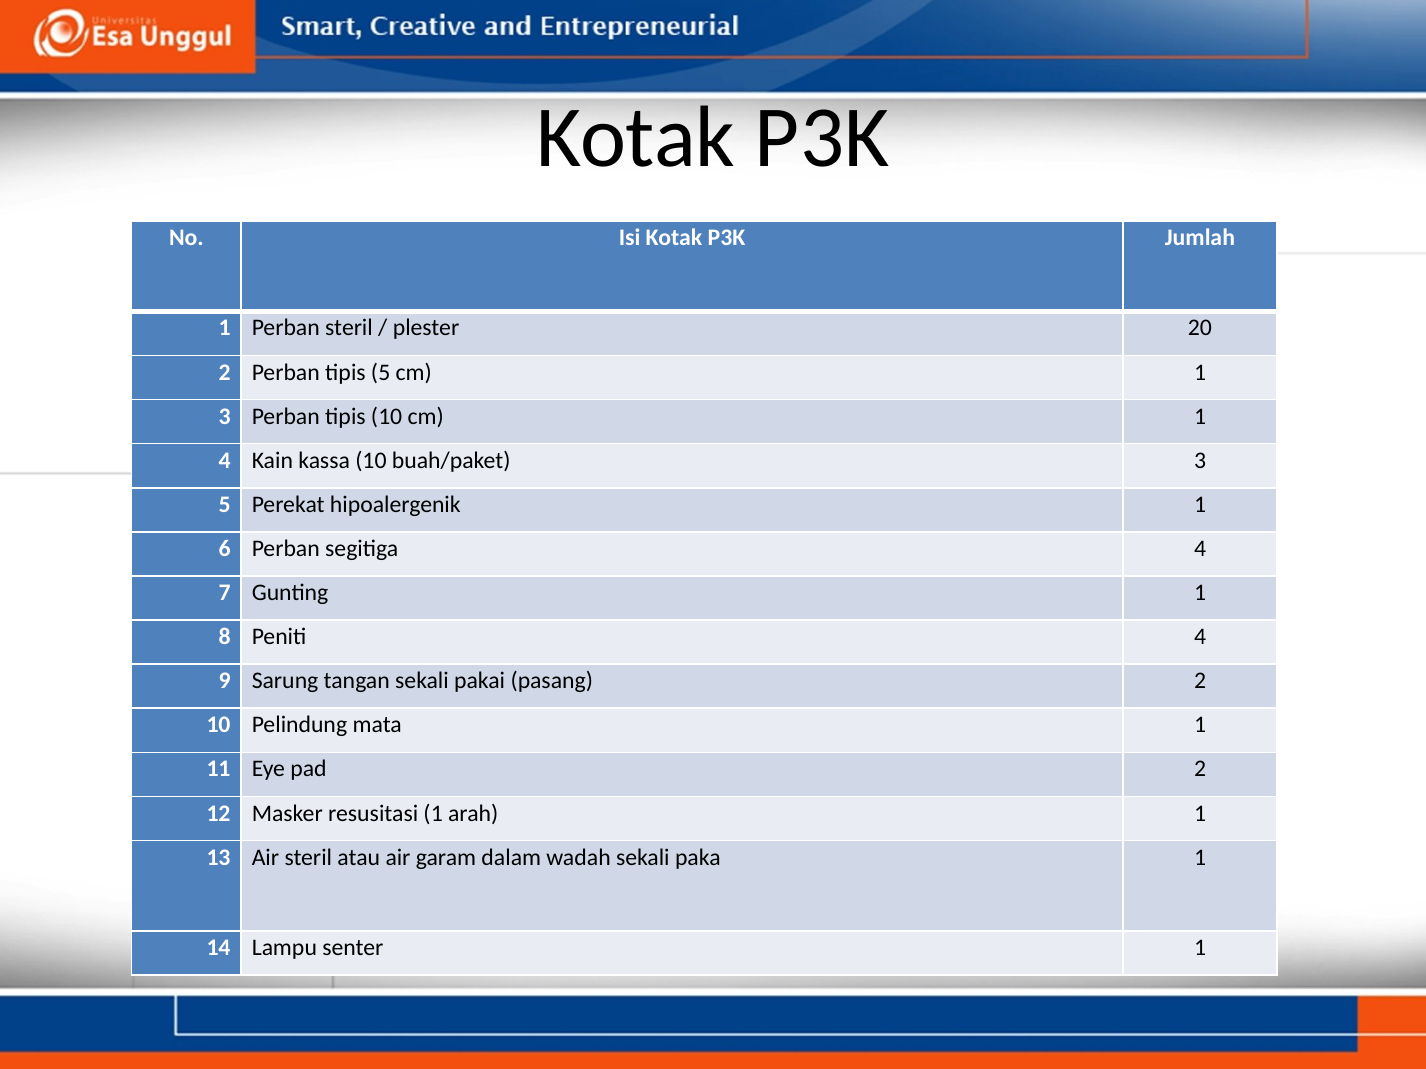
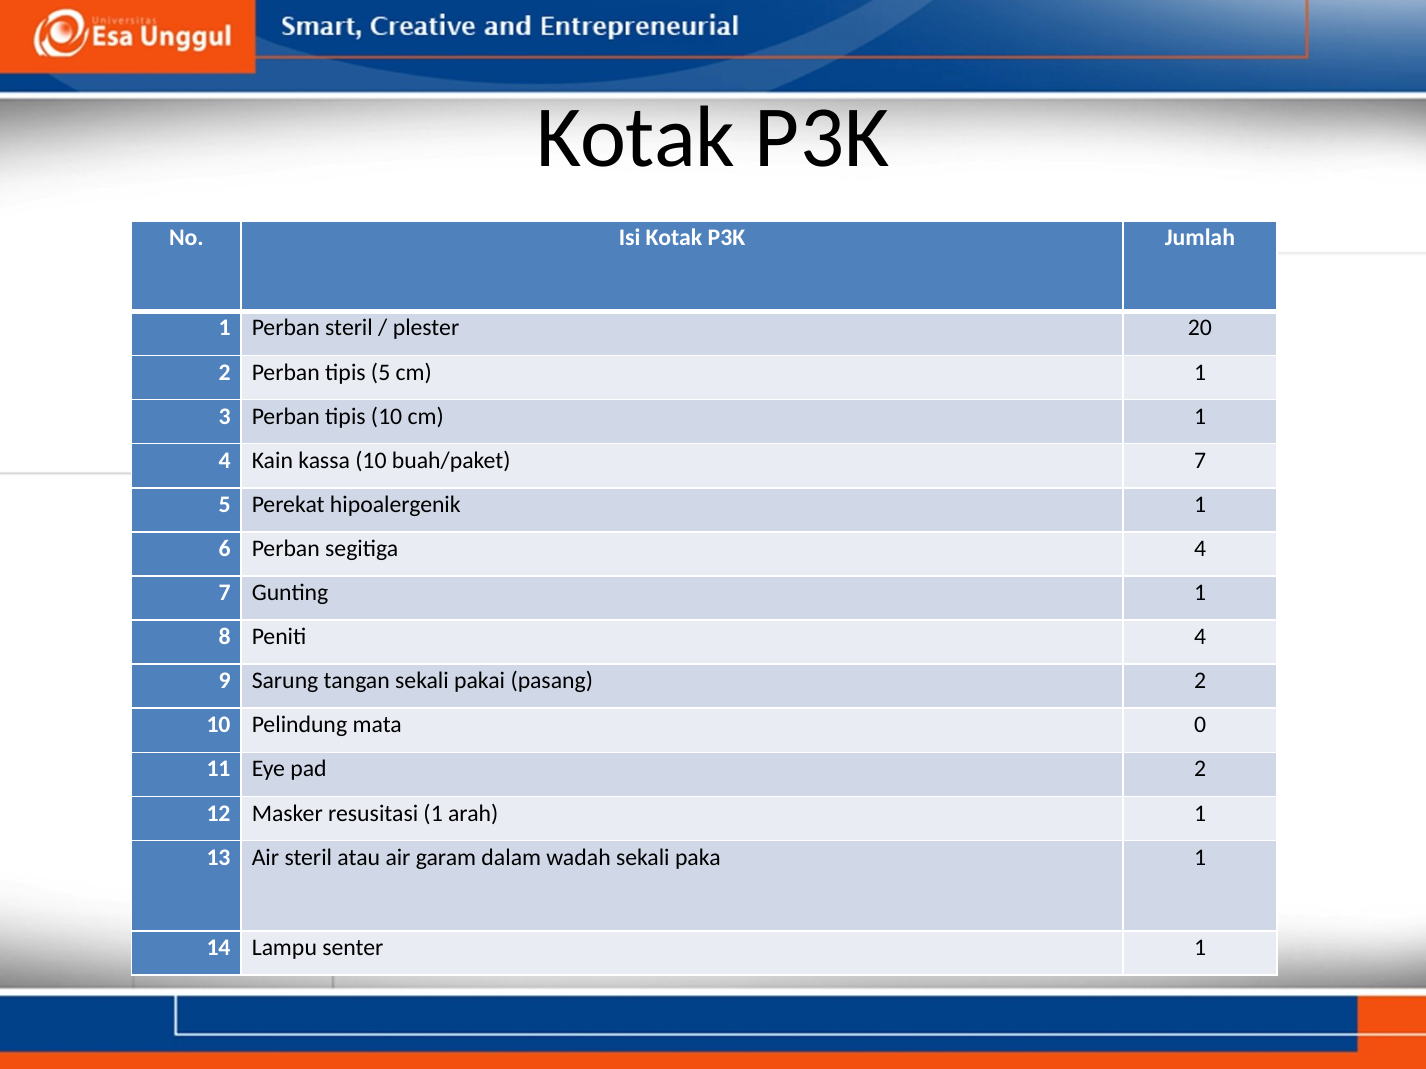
buah/paket 3: 3 -> 7
mata 1: 1 -> 0
